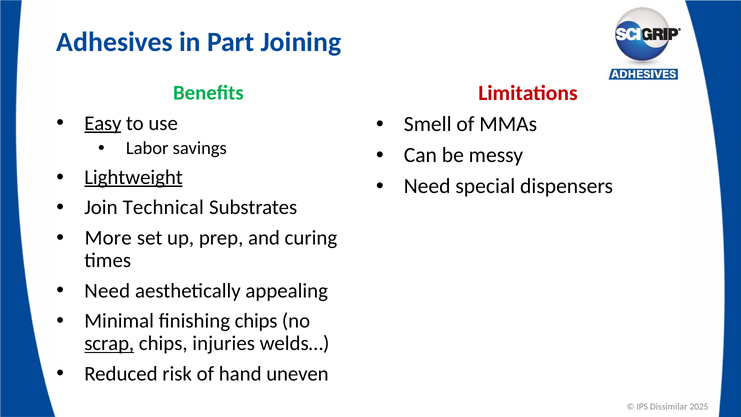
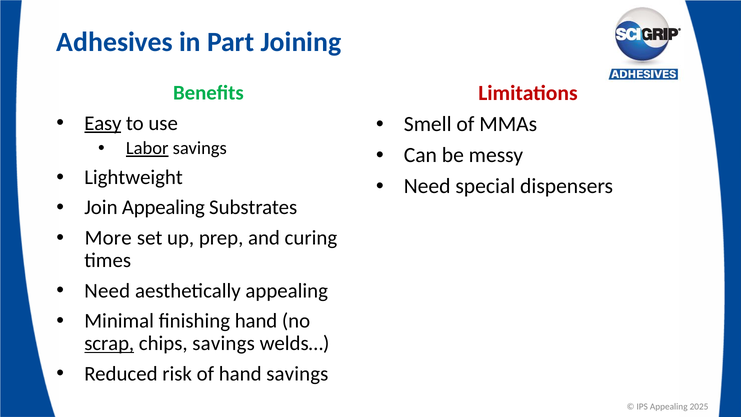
Labor underline: none -> present
Lightweight underline: present -> none
Join Technical: Technical -> Appealing
finishing chips: chips -> hand
chips injuries: injuries -> savings
hand uneven: uneven -> savings
Dissimilar at (669, 406): Dissimilar -> Appealing
